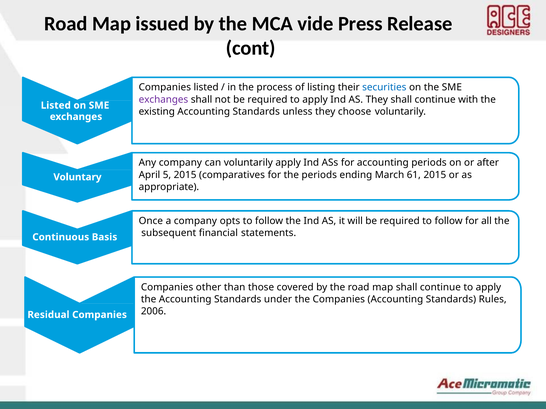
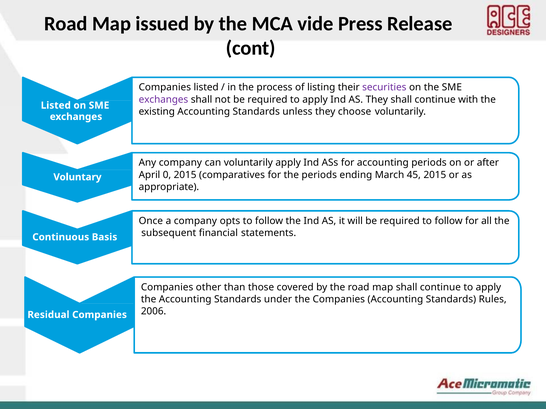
securities colour: blue -> purple
5: 5 -> 0
61: 61 -> 45
